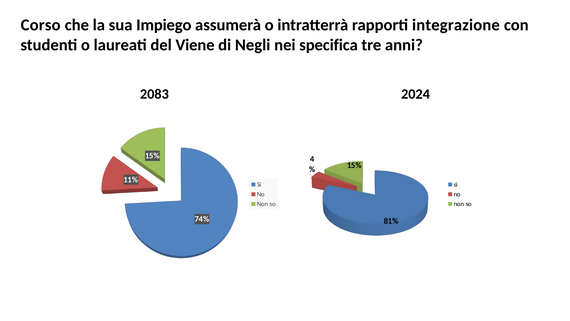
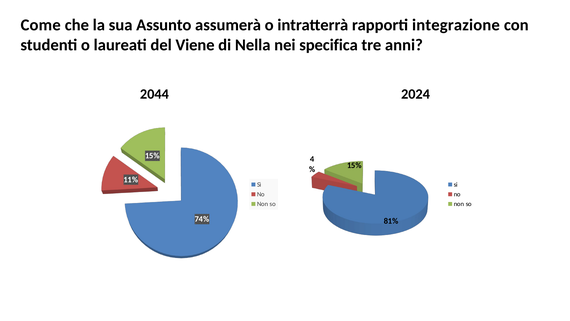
Corso: Corso -> Come
Impiego: Impiego -> Assunto
Negli: Negli -> Nella
2083: 2083 -> 2044
